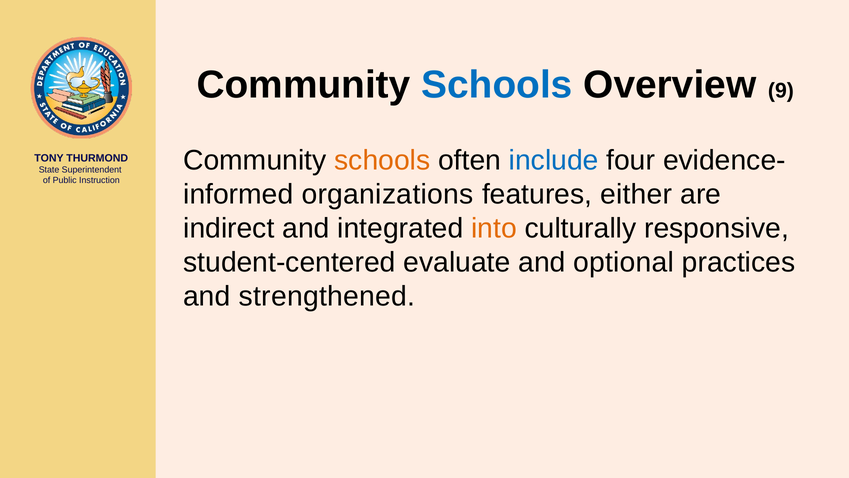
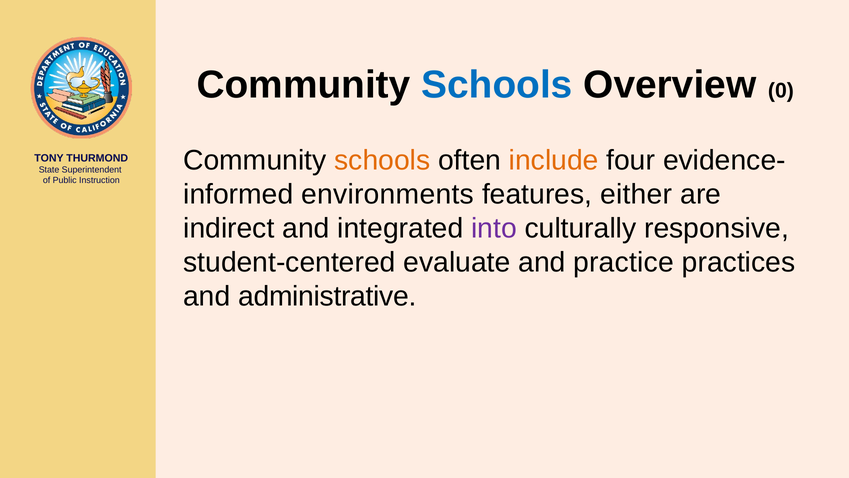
9: 9 -> 0
include colour: blue -> orange
organizations: organizations -> environments
into colour: orange -> purple
optional: optional -> practice
strengthened: strengthened -> administrative
